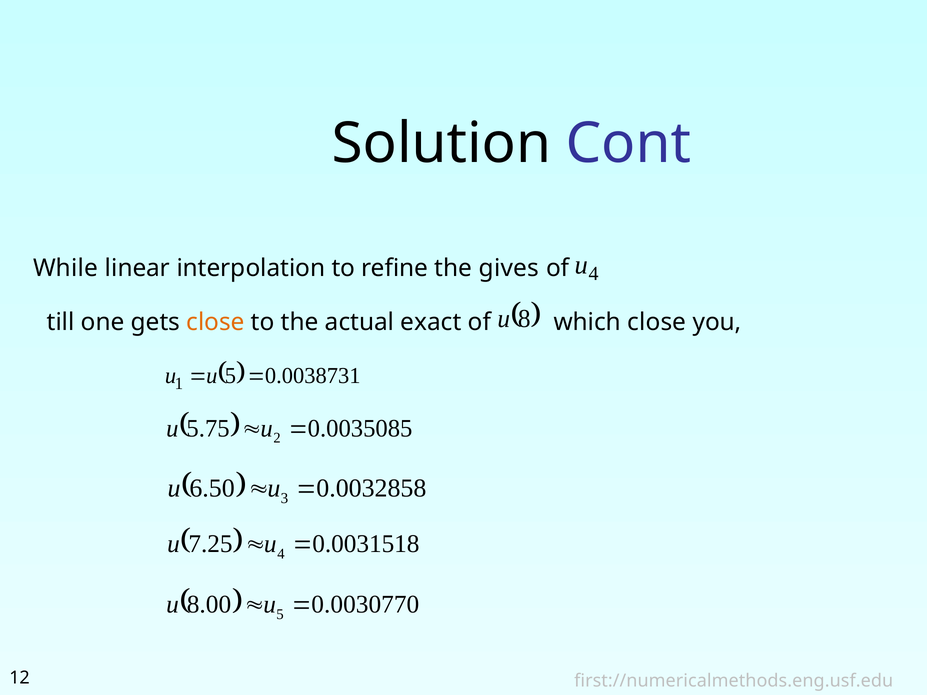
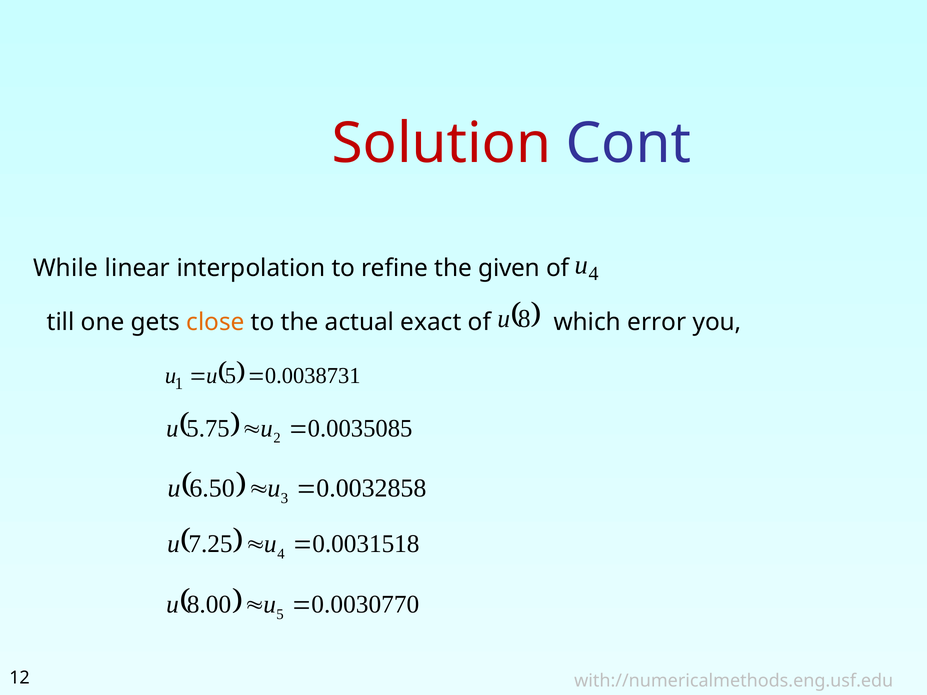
Solution colour: black -> red
gives: gives -> given
which close: close -> error
first://numericalmethods.eng.usf.edu: first://numericalmethods.eng.usf.edu -> with://numericalmethods.eng.usf.edu
